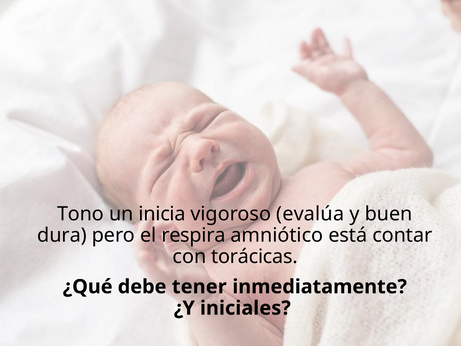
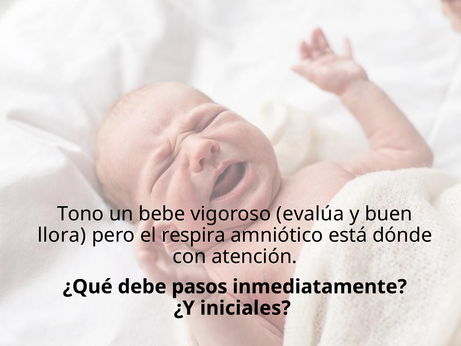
inicia: inicia -> bebe
dura: dura -> llora
contar: contar -> dónde
torácicas: torácicas -> atención
tener: tener -> pasos
